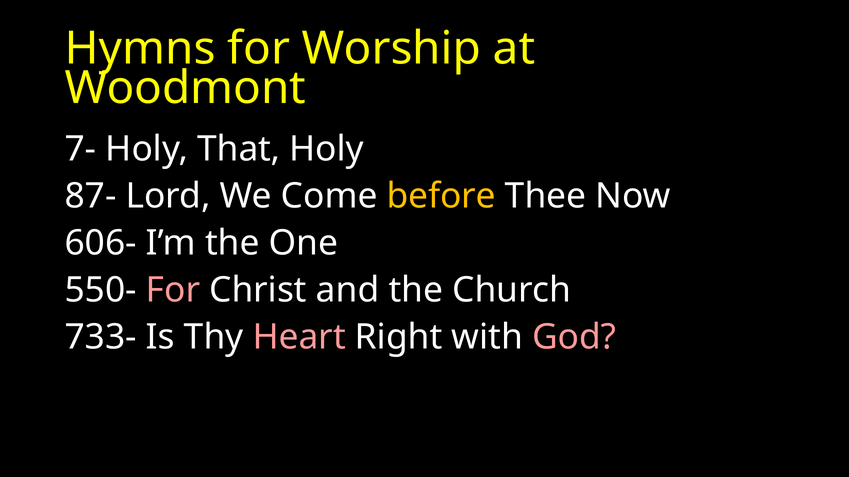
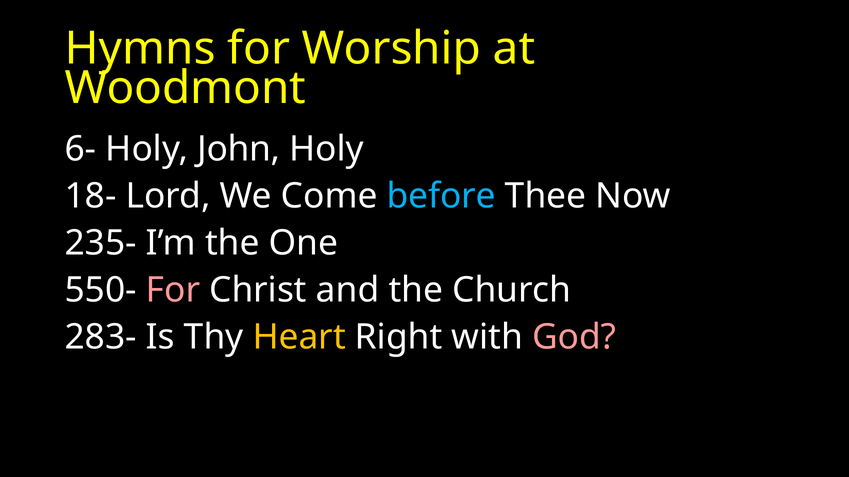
7-: 7- -> 6-
That: That -> John
87-: 87- -> 18-
before colour: yellow -> light blue
606-: 606- -> 235-
733-: 733- -> 283-
Heart colour: pink -> yellow
